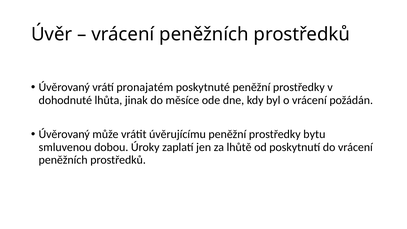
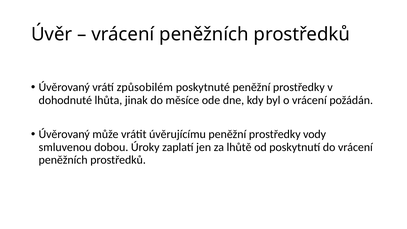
pronajatém: pronajatém -> způsobilém
bytu: bytu -> vody
